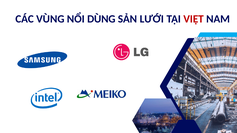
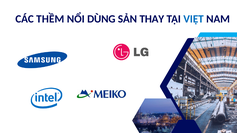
VÙNG: VÙNG -> THỀM
LƯỚI: LƯỚI -> THAY
VIỆT colour: red -> blue
